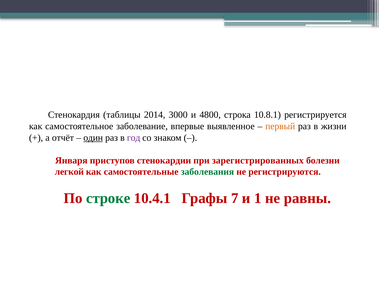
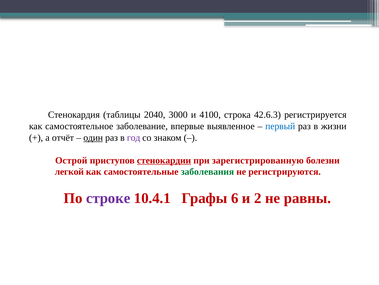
2014: 2014 -> 2040
4800: 4800 -> 4100
10.8.1: 10.8.1 -> 42.6.3
первый colour: orange -> blue
Января: Января -> Острой
стенокардии underline: none -> present
зарегистрированных: зарегистрированных -> зарегистрированную
строке colour: green -> purple
7: 7 -> 6
1: 1 -> 2
